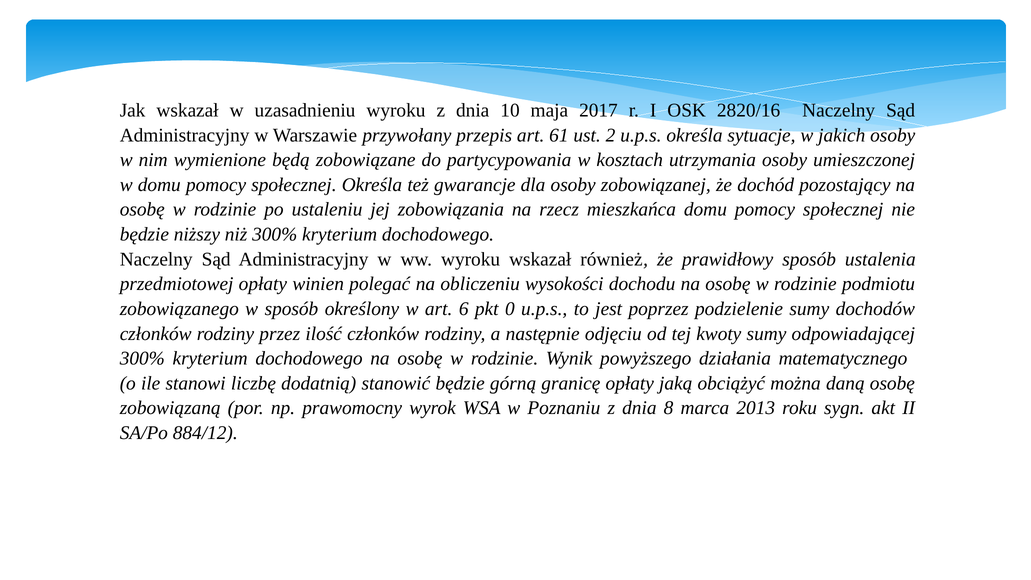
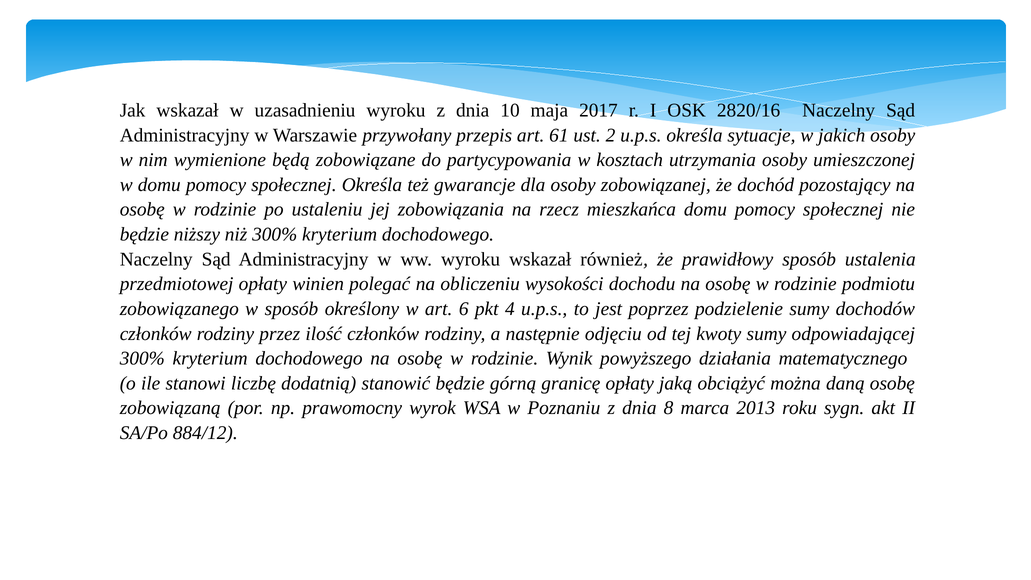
0: 0 -> 4
